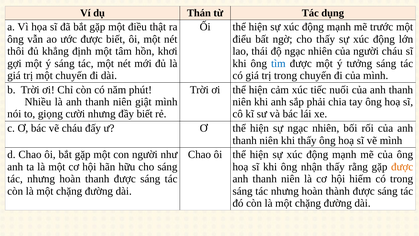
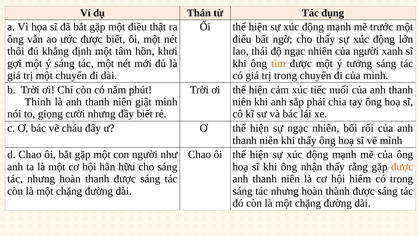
người cháu: cháu -> xanh
tìm colour: blue -> orange
Nhiều: Nhiều -> Thỉnh
